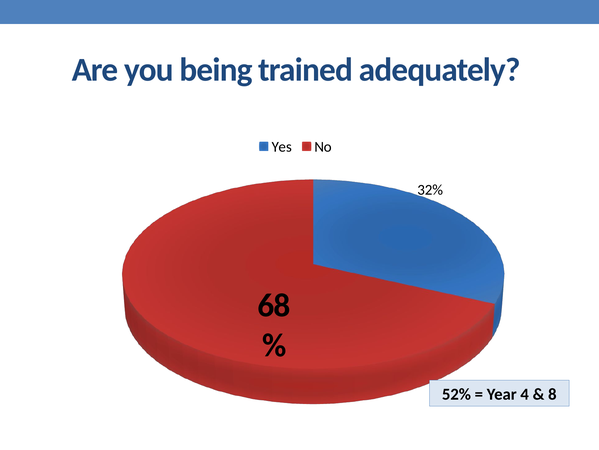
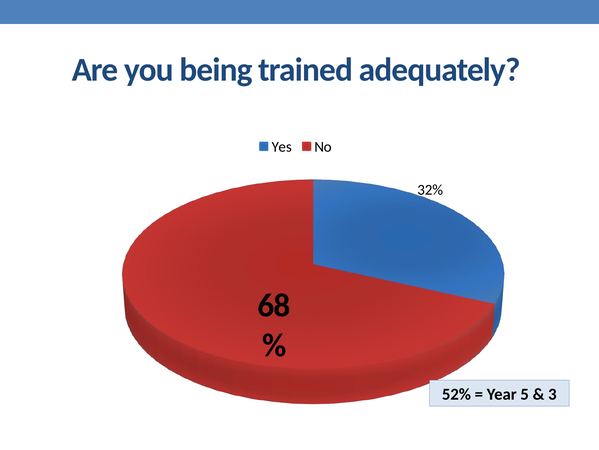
4: 4 -> 5
8: 8 -> 3
